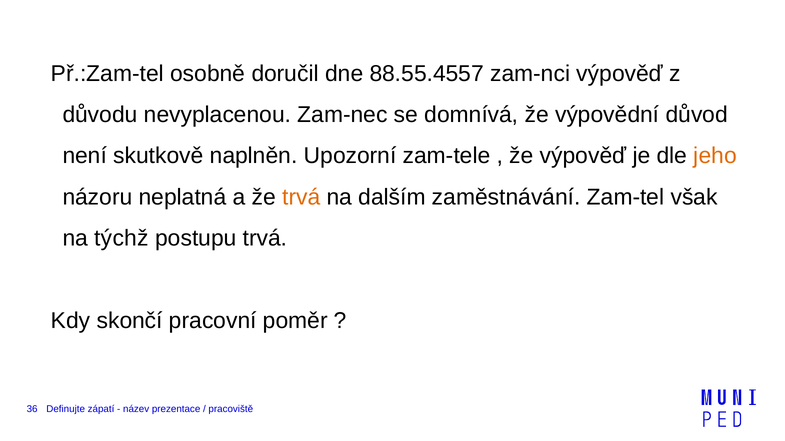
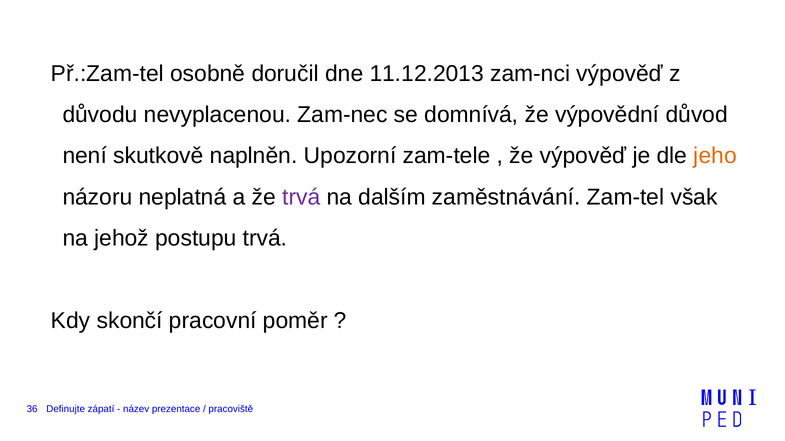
88.55.4557: 88.55.4557 -> 11.12.2013
trvá at (301, 197) colour: orange -> purple
týchž: týchž -> jehož
